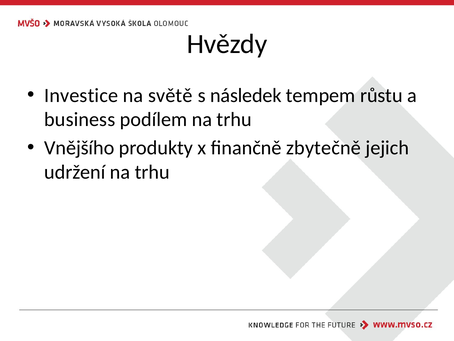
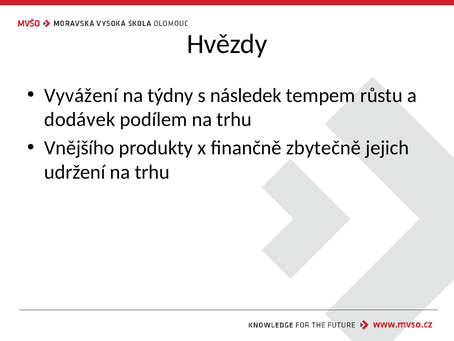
Investice: Investice -> Vyvážení
světě: světě -> týdny
business: business -> dodávek
